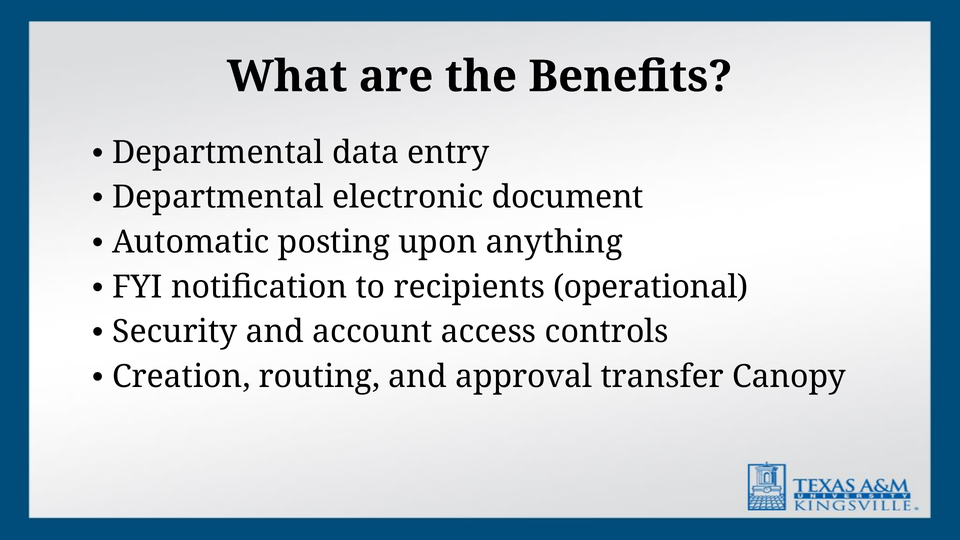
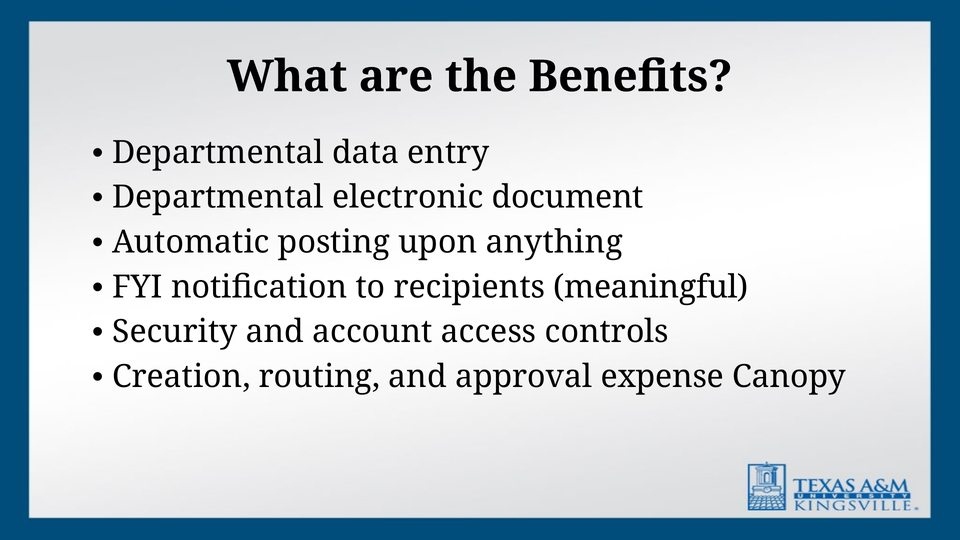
operational: operational -> meaningful
transfer: transfer -> expense
